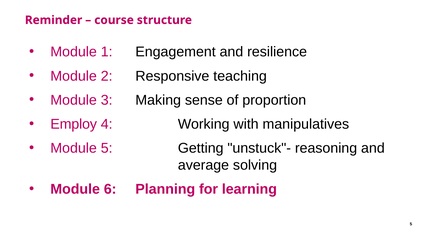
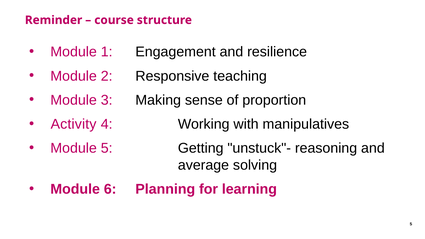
Employ: Employ -> Activity
